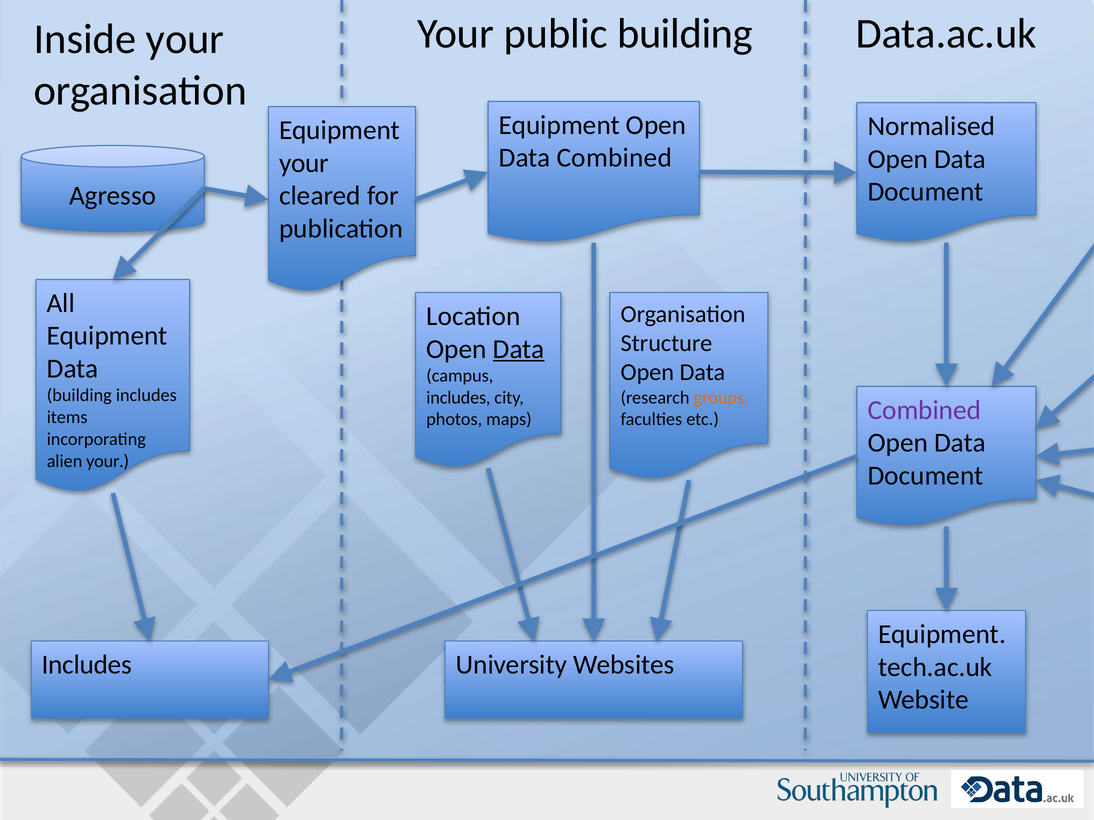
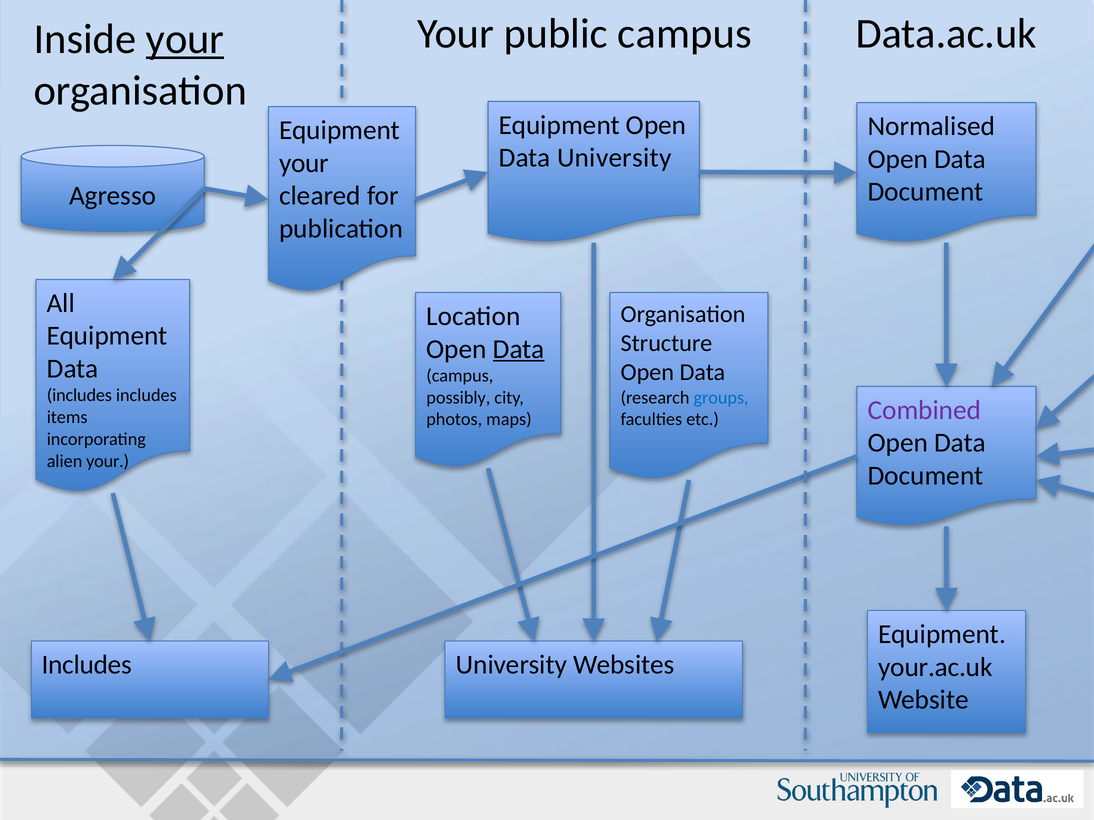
public building: building -> campus
your at (185, 39) underline: none -> present
Data Combined: Combined -> University
building at (79, 396): building -> includes
includes at (458, 398): includes -> possibly
groups colour: orange -> blue
tech.ac.uk: tech.ac.uk -> your.ac.uk
